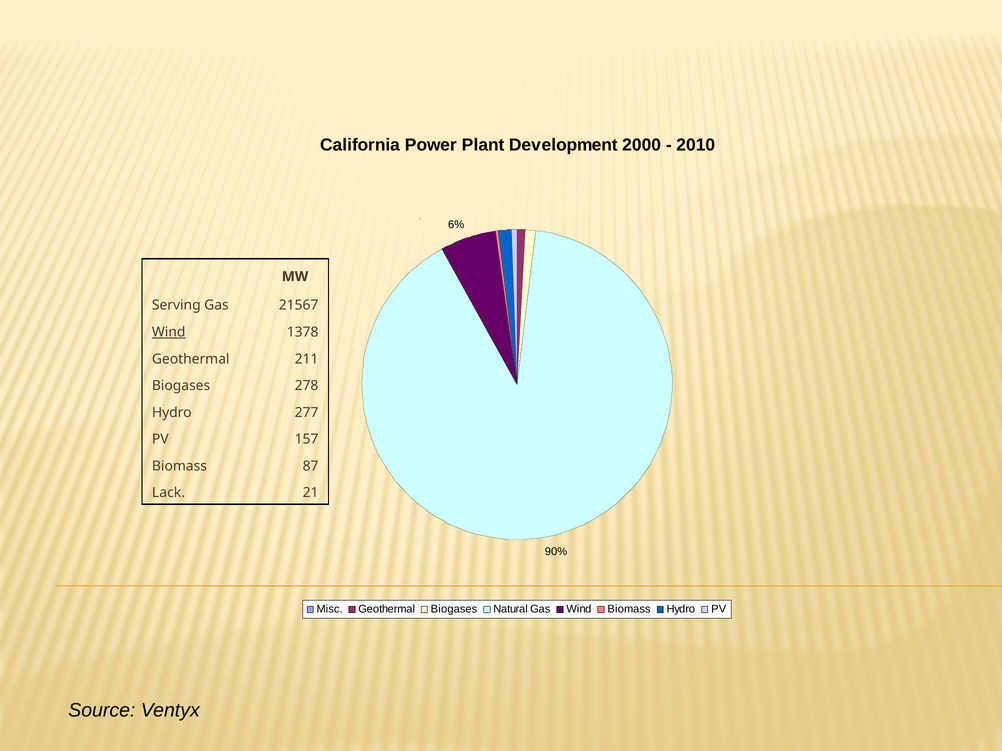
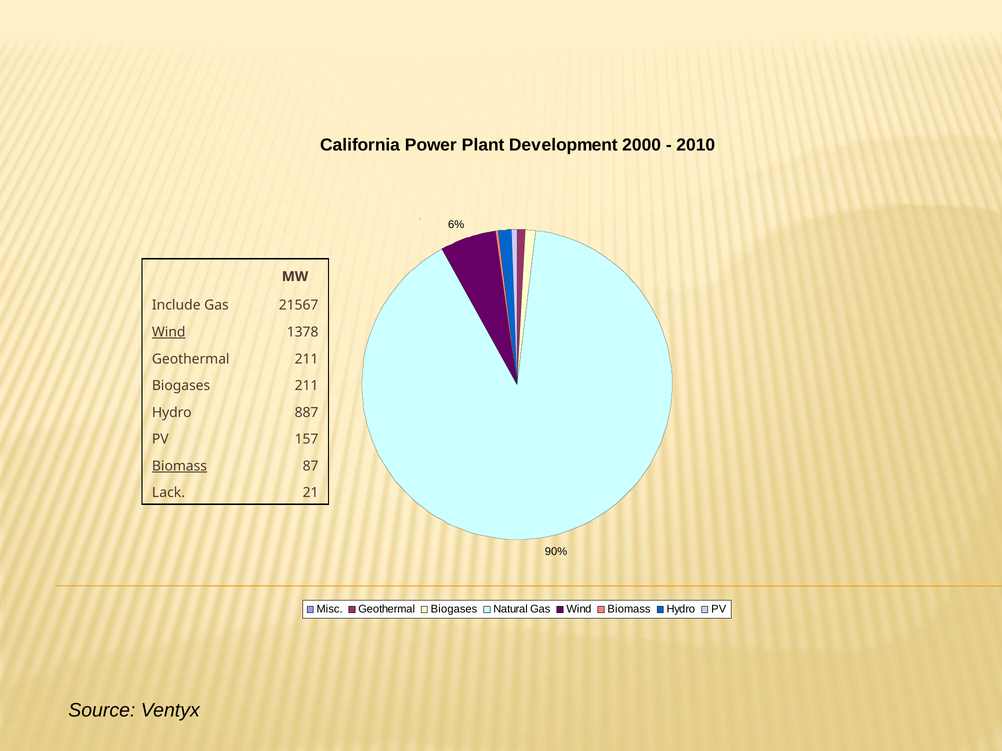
Serving: Serving -> Include
Biogases 278: 278 -> 211
277: 277 -> 887
Biomass at (179, 466) underline: none -> present
